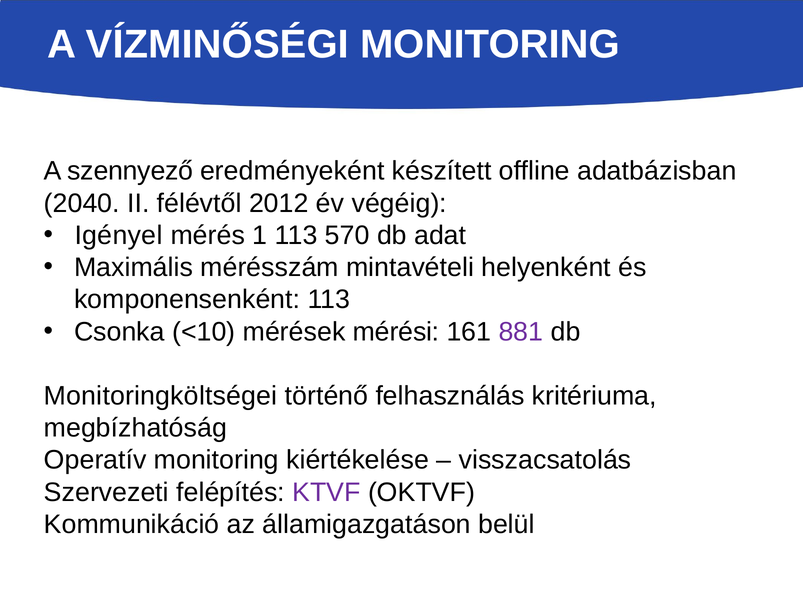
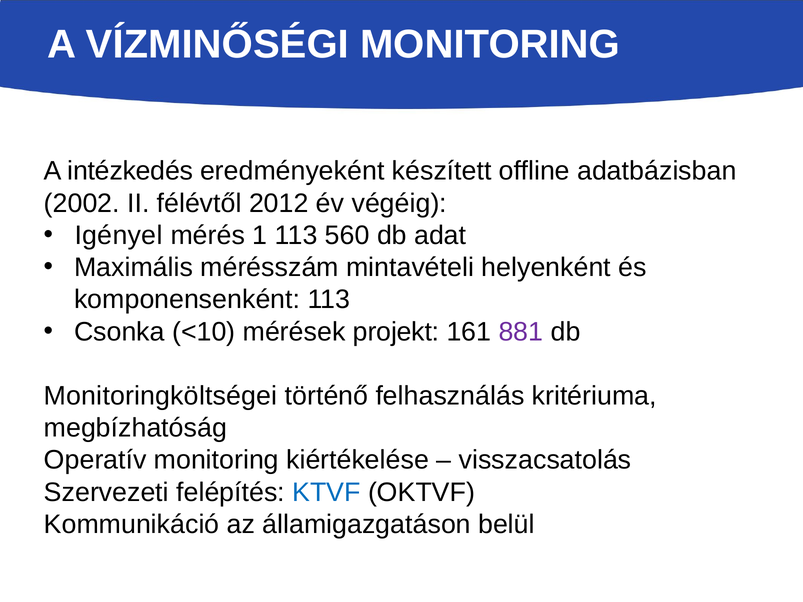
szennyező: szennyező -> intézkedés
2040: 2040 -> 2002
570: 570 -> 560
mérési: mérési -> projekt
KTVF colour: purple -> blue
